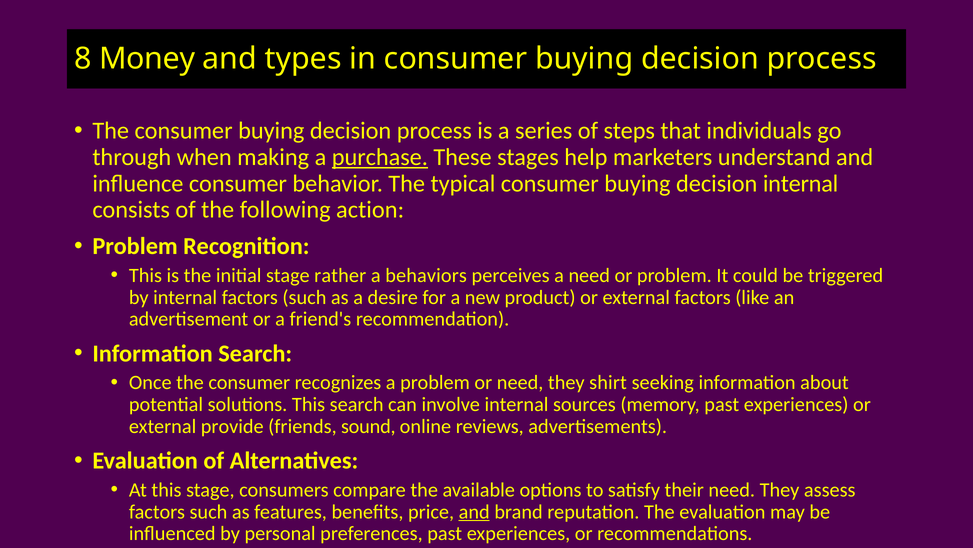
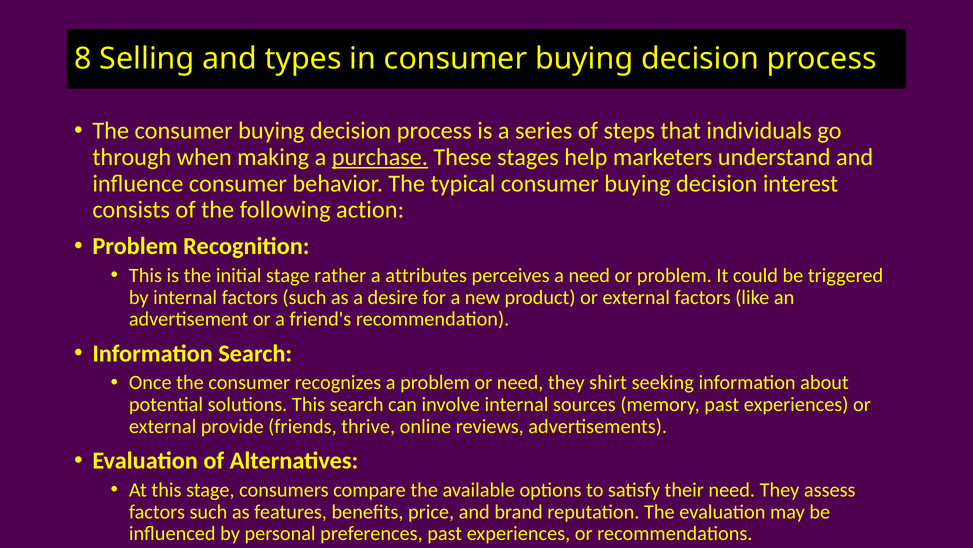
Money: Money -> Selling
decision internal: internal -> interest
behaviors: behaviors -> attributes
sound: sound -> thrive
and at (474, 511) underline: present -> none
